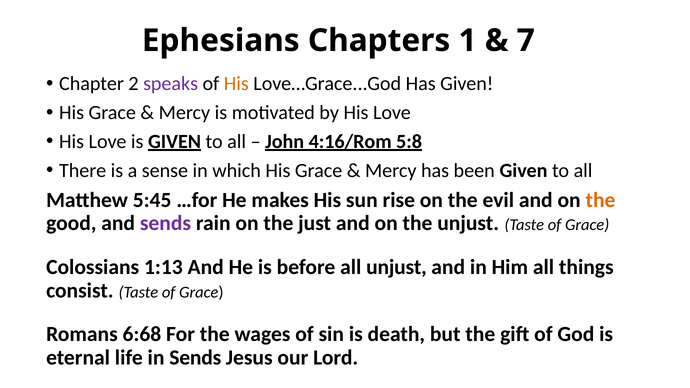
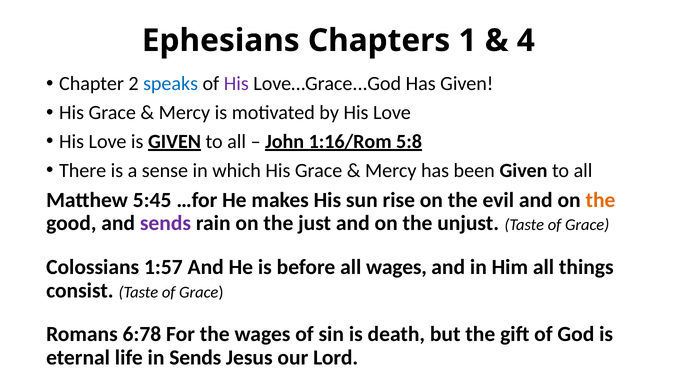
7: 7 -> 4
speaks colour: purple -> blue
His at (236, 84) colour: orange -> purple
4:16/Rom: 4:16/Rom -> 1:16/Rom
1:13: 1:13 -> 1:57
all unjust: unjust -> wages
6:68: 6:68 -> 6:78
